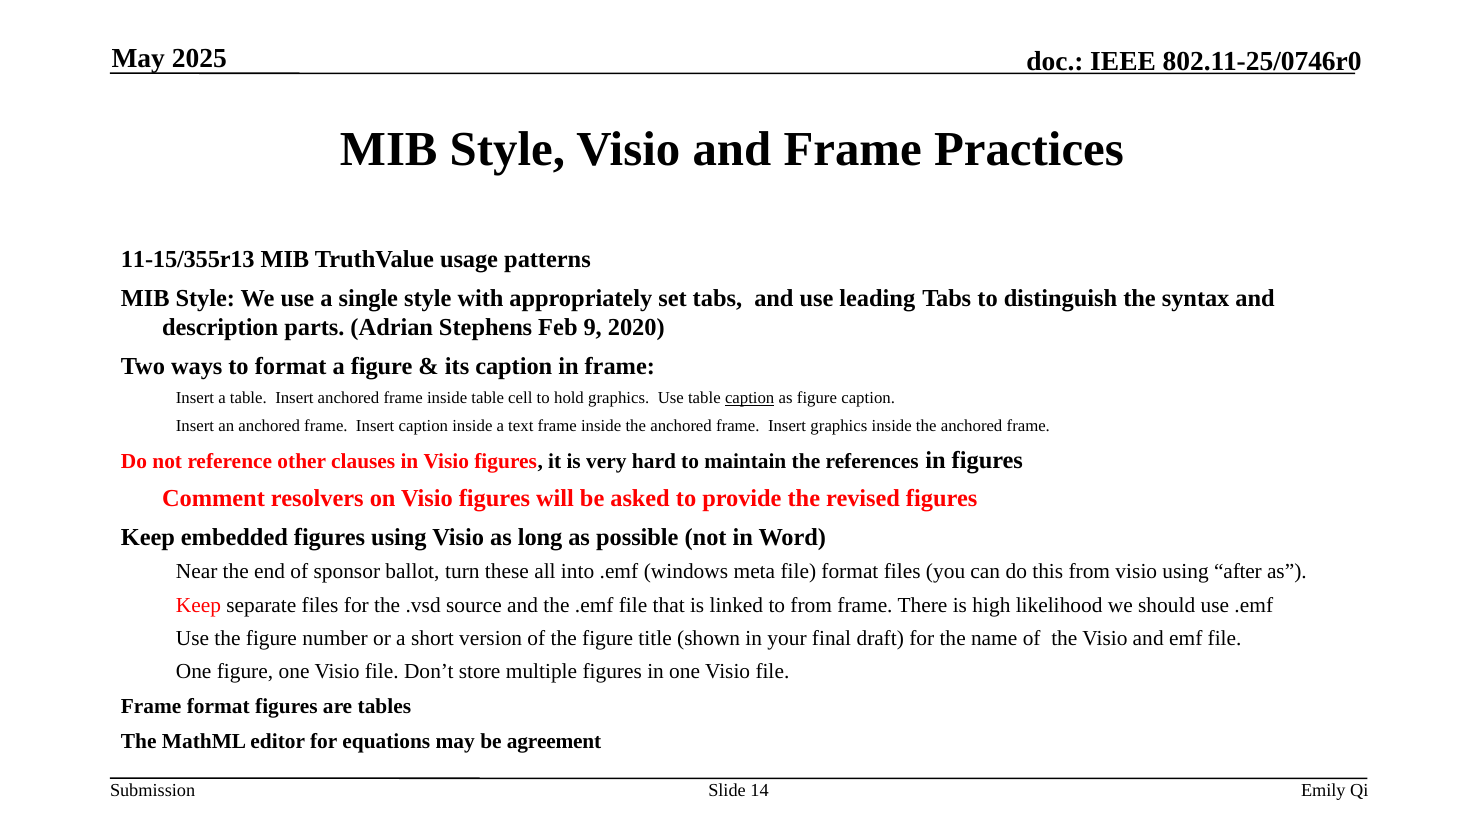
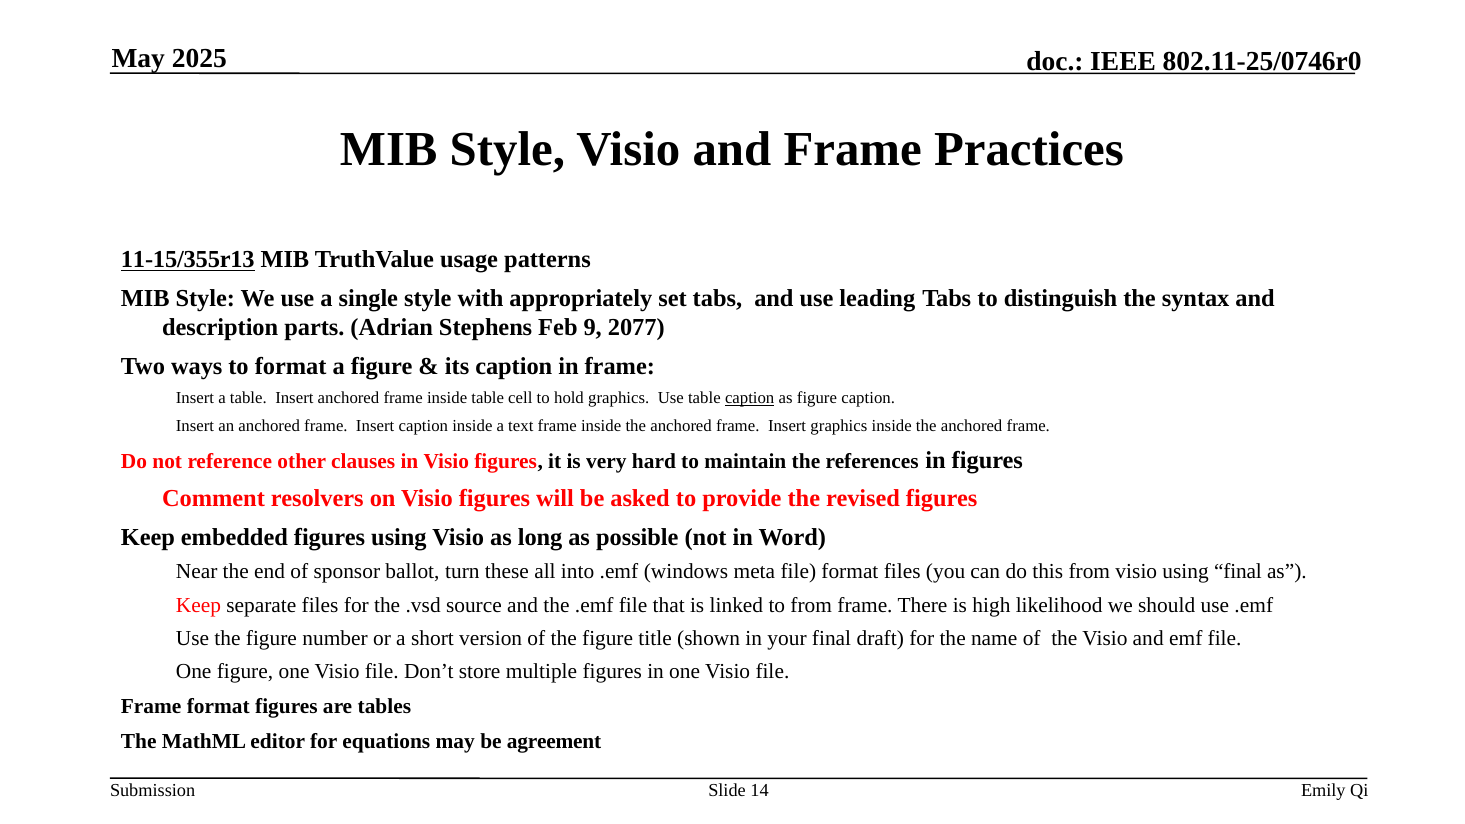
11-15/355r13 underline: none -> present
2020: 2020 -> 2077
using after: after -> final
